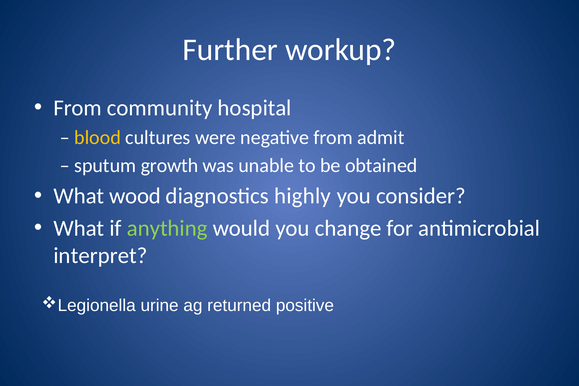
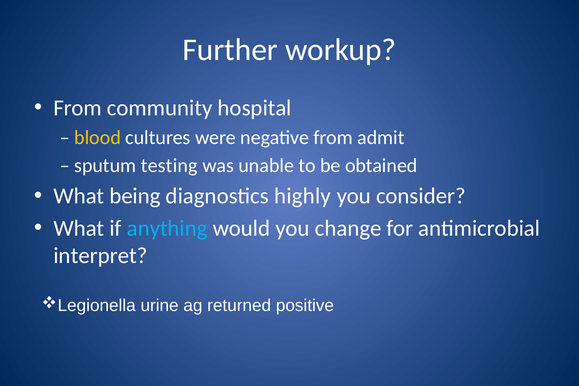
growth: growth -> testing
wood: wood -> being
anything colour: light green -> light blue
